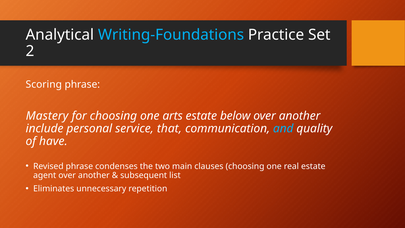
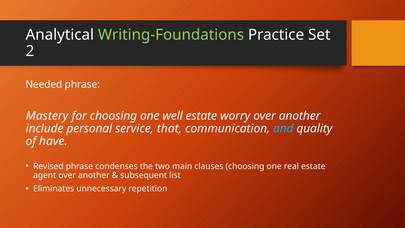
Writing-Foundations colour: light blue -> light green
Scoring: Scoring -> Needed
arts: arts -> well
below: below -> worry
